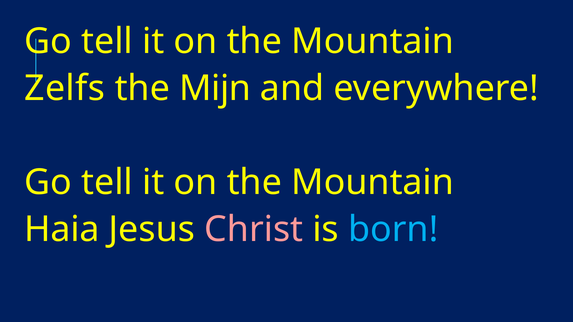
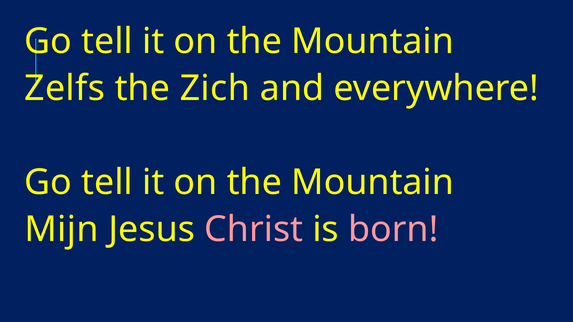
Mijn: Mijn -> Zich
Haia: Haia -> Mijn
born colour: light blue -> pink
